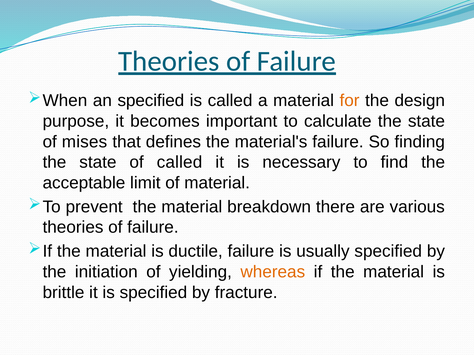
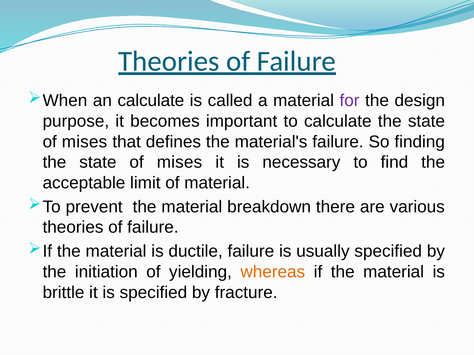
an specified: specified -> calculate
for colour: orange -> purple
called at (180, 162): called -> mises
